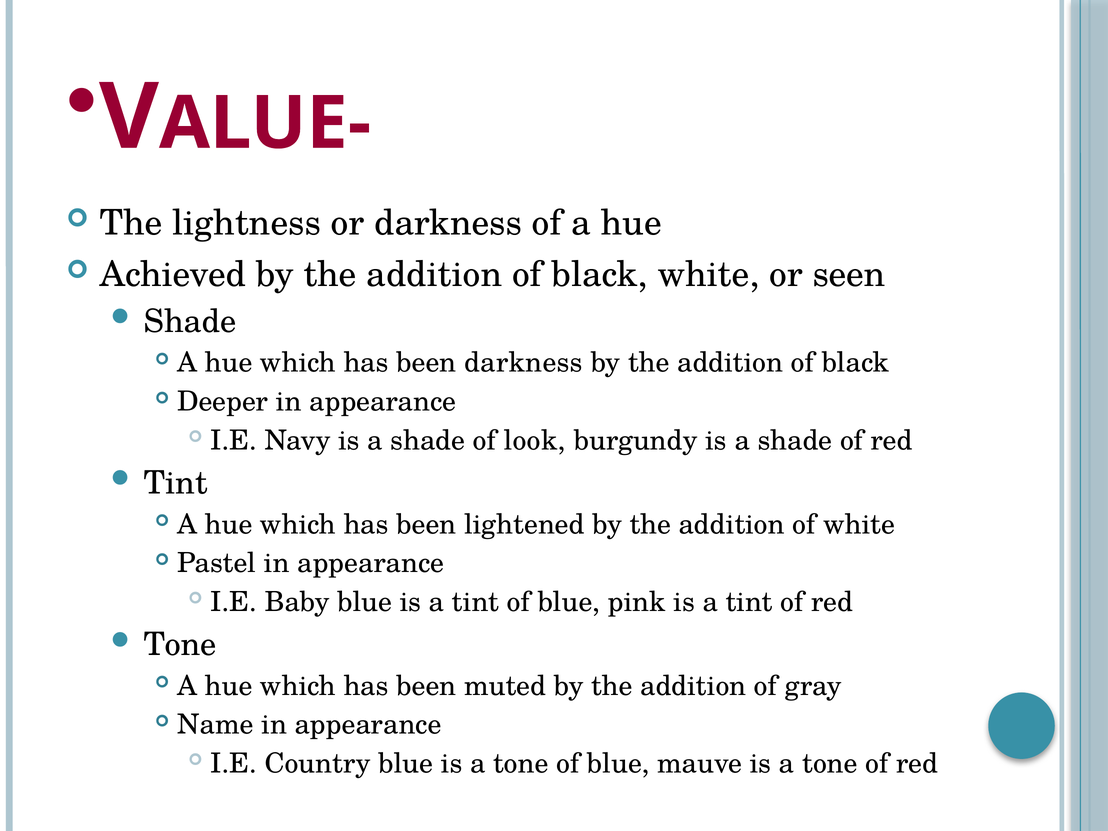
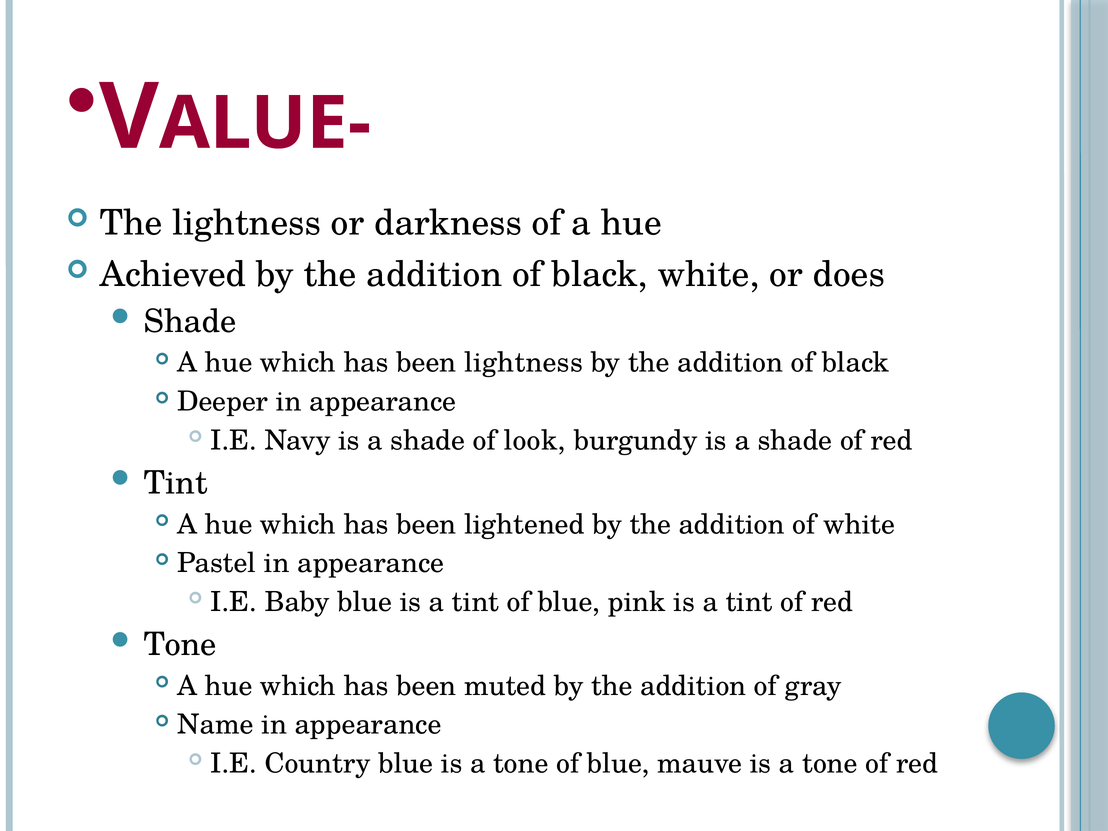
seen: seen -> does
been darkness: darkness -> lightness
